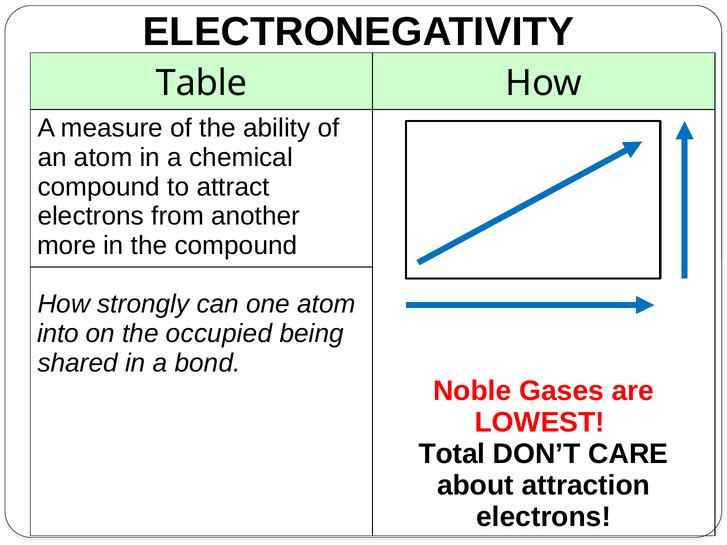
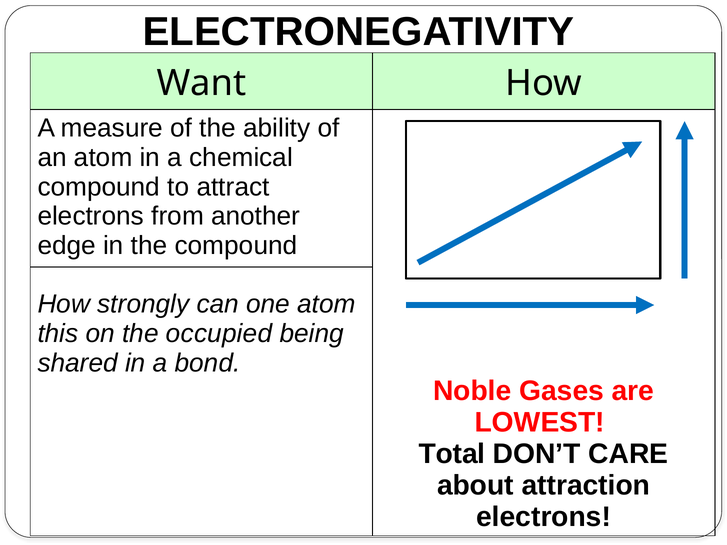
Table: Table -> Want
more: more -> edge
into: into -> this
